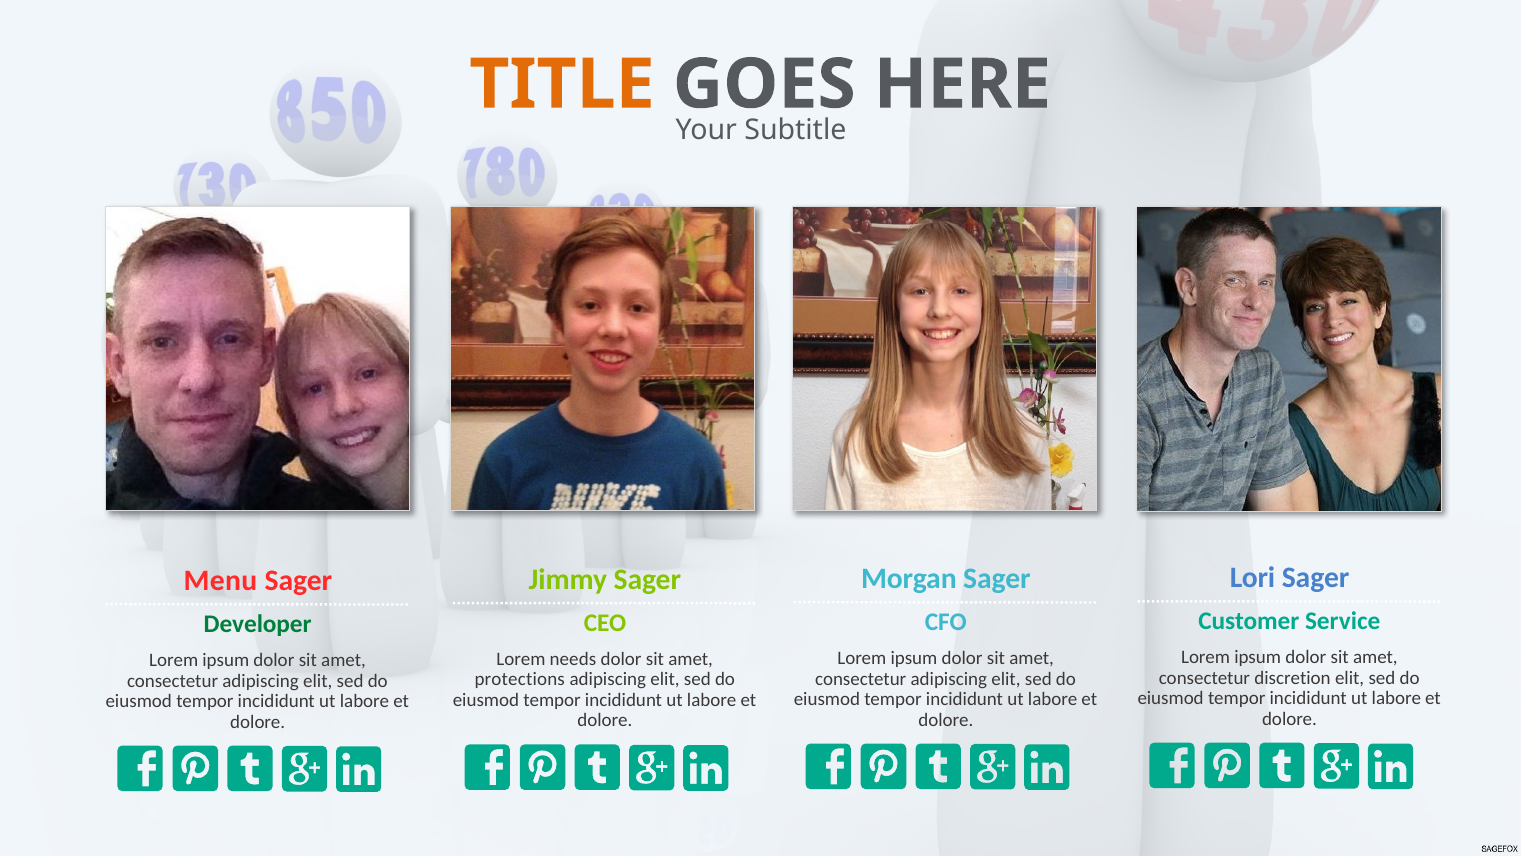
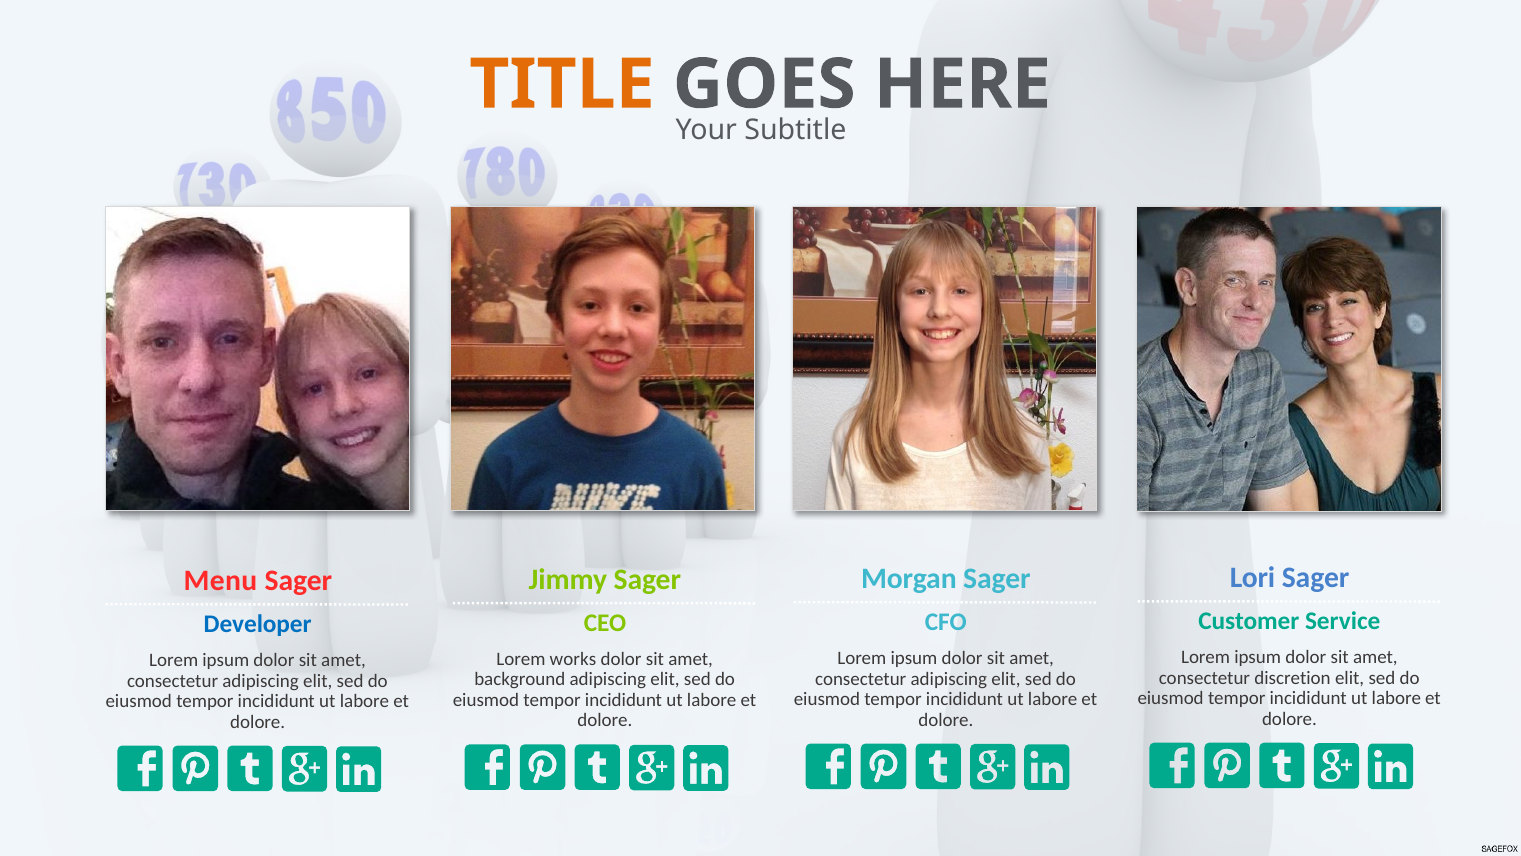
Developer colour: green -> blue
needs: needs -> works
protections: protections -> background
